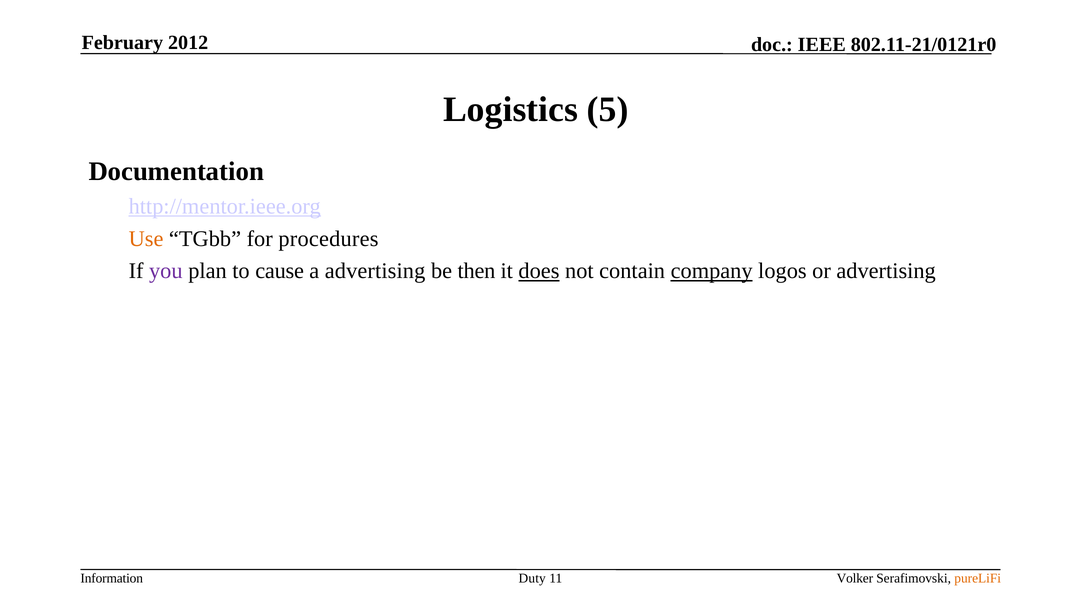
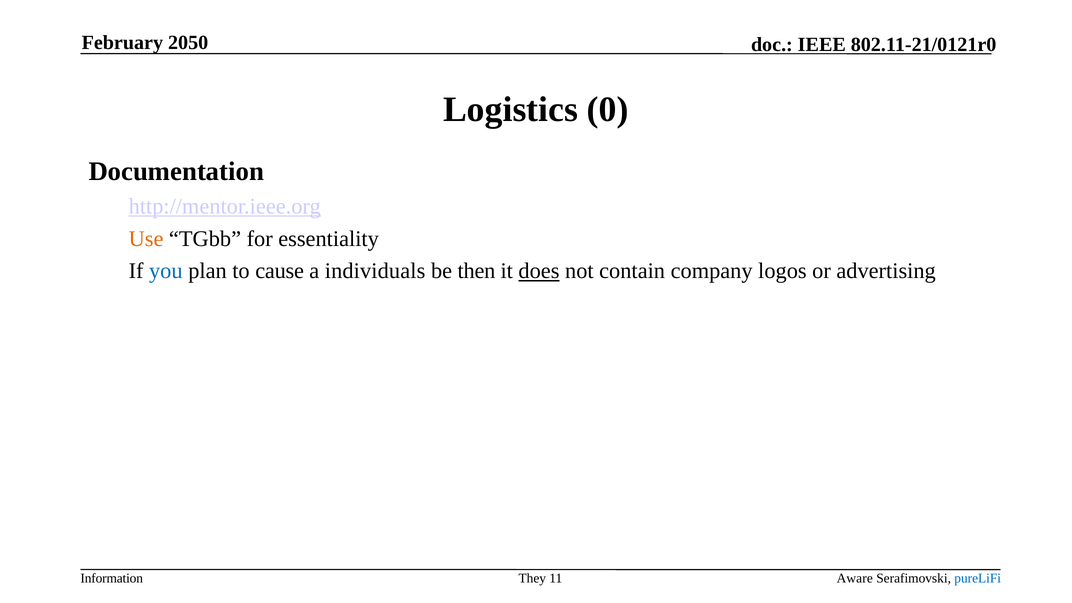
2012: 2012 -> 2050
5: 5 -> 0
procedures: procedures -> essentiality
you colour: purple -> blue
a advertising: advertising -> individuals
company underline: present -> none
Duty: Duty -> They
Volker: Volker -> Aware
pureLiFi colour: orange -> blue
